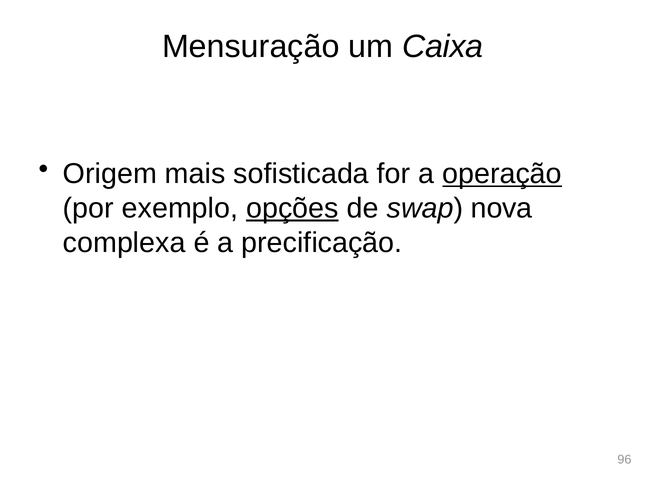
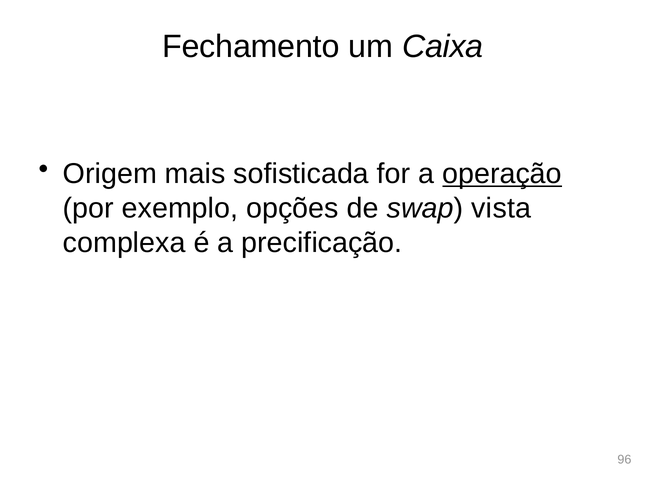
Mensuração: Mensuração -> Fechamento
opções underline: present -> none
nova: nova -> vista
